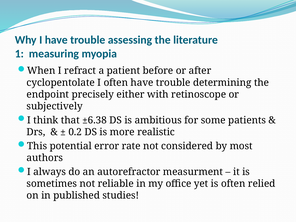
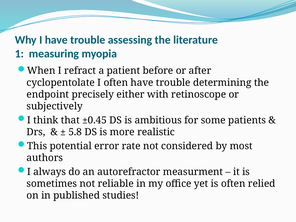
±6.38: ±6.38 -> ±0.45
0.2: 0.2 -> 5.8
